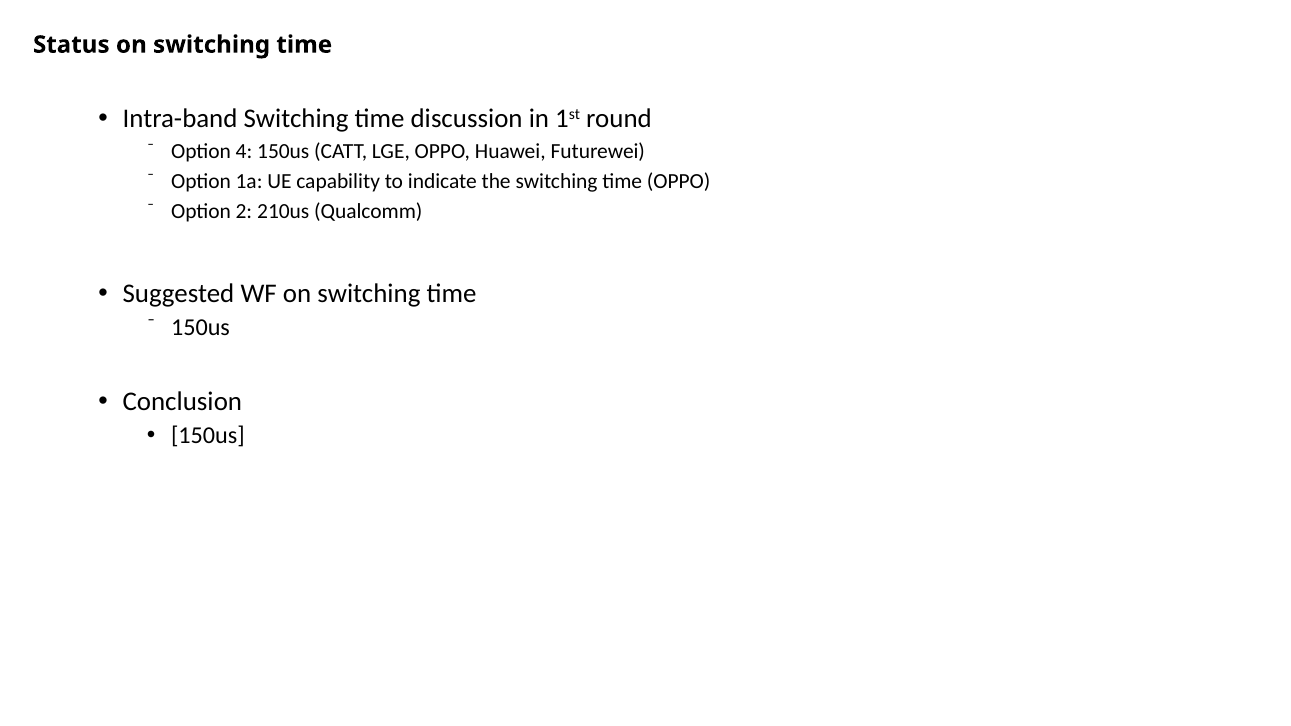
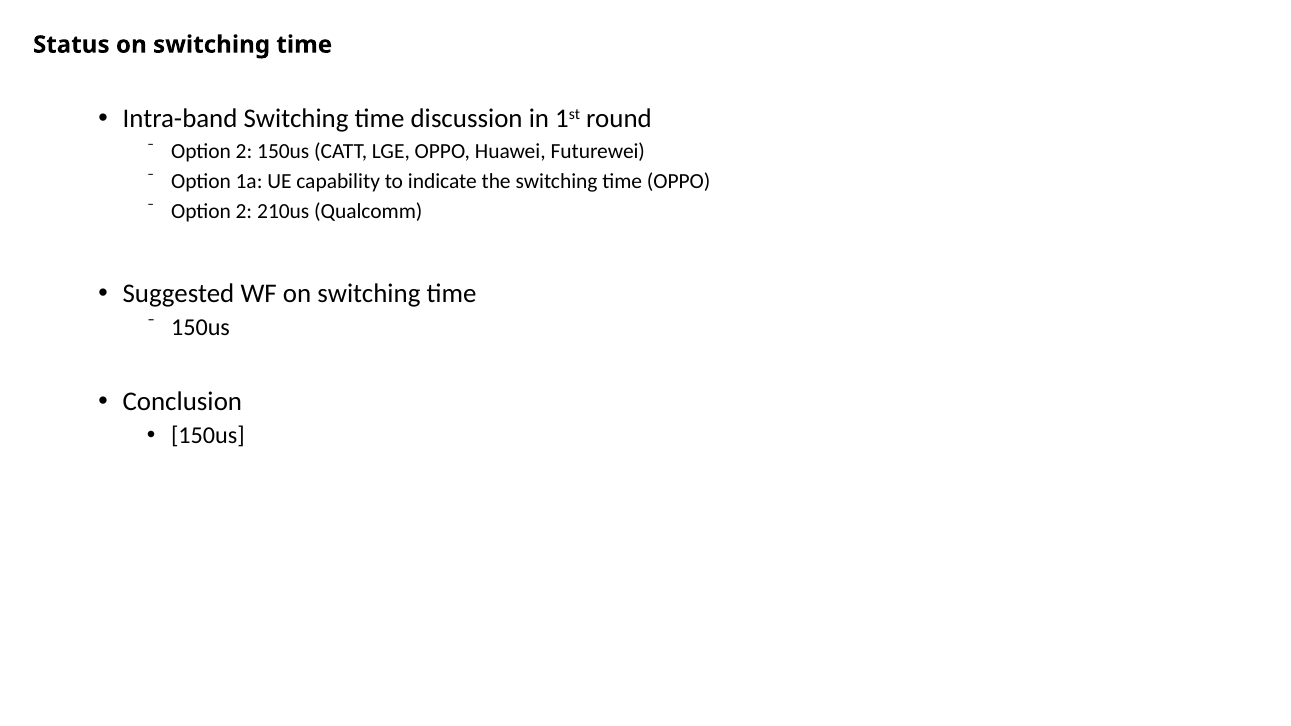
4 at (244, 152): 4 -> 2
